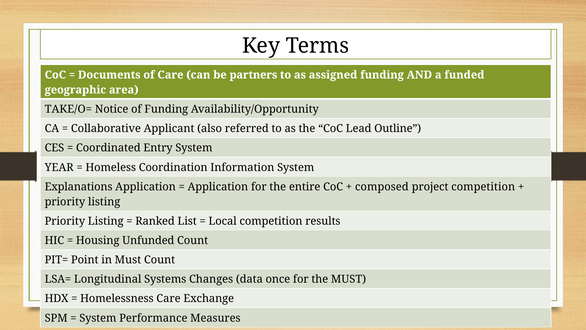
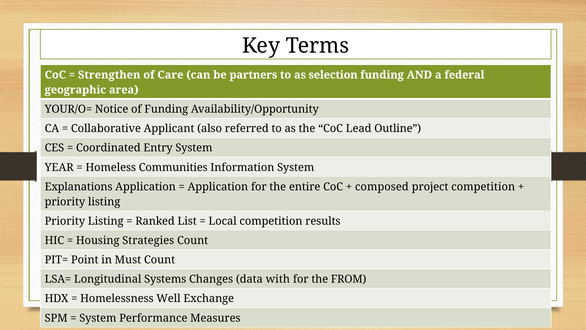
Documents: Documents -> Strengthen
assigned: assigned -> selection
funded: funded -> federal
TAKE/O=: TAKE/O= -> YOUR/O=
Coordination: Coordination -> Communities
Unfunded: Unfunded -> Strategies
once: once -> with
the MUST: MUST -> FROM
Homelessness Care: Care -> Well
